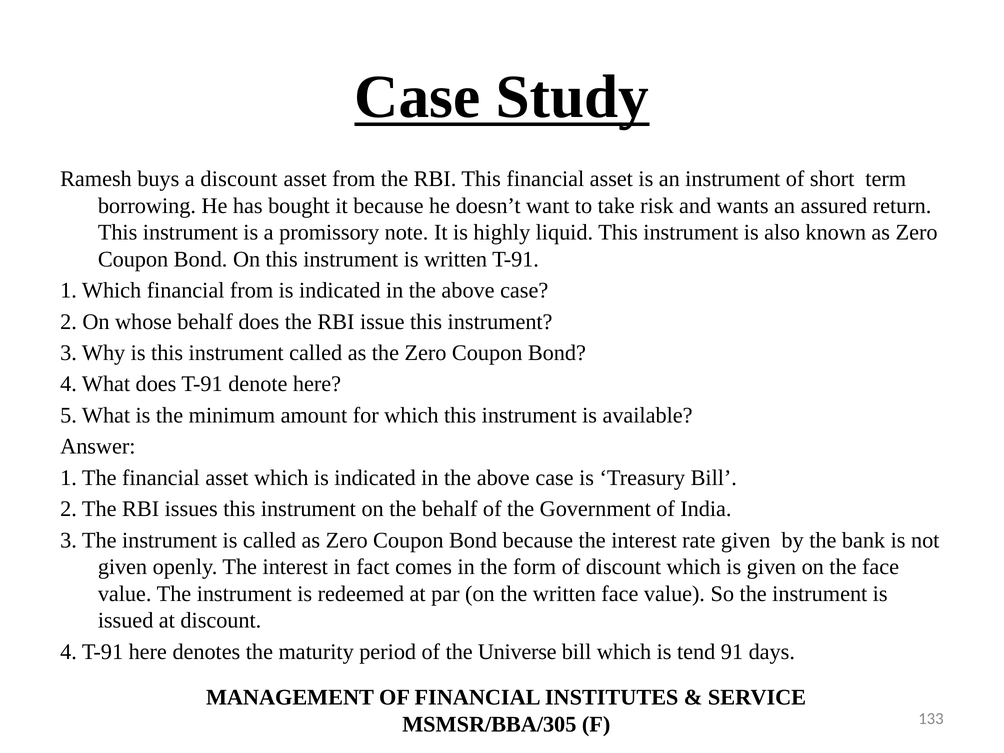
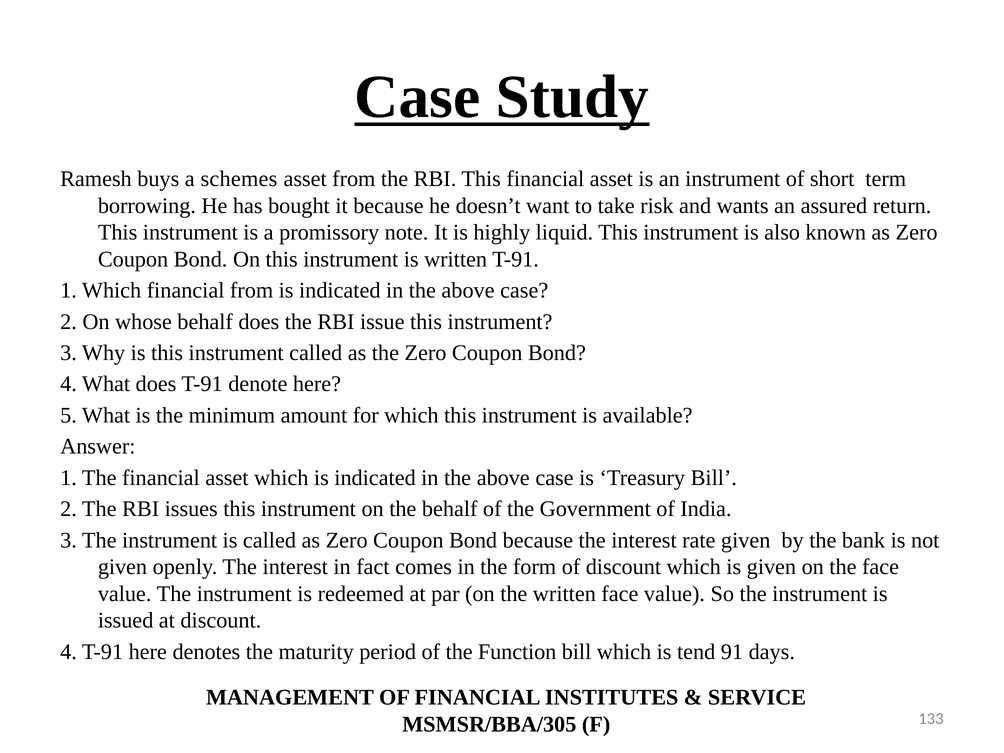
a discount: discount -> schemes
Universe: Universe -> Function
